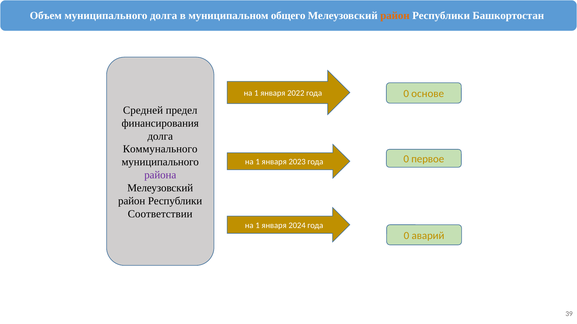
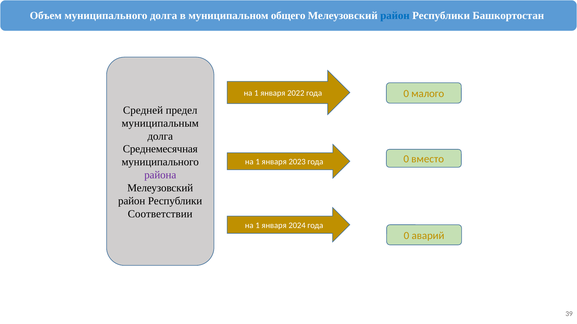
район at (395, 15) colour: orange -> blue
основе: основе -> малого
финансирования: финансирования -> муниципальным
Коммунального: Коммунального -> Среднемесячная
первое: первое -> вместо
